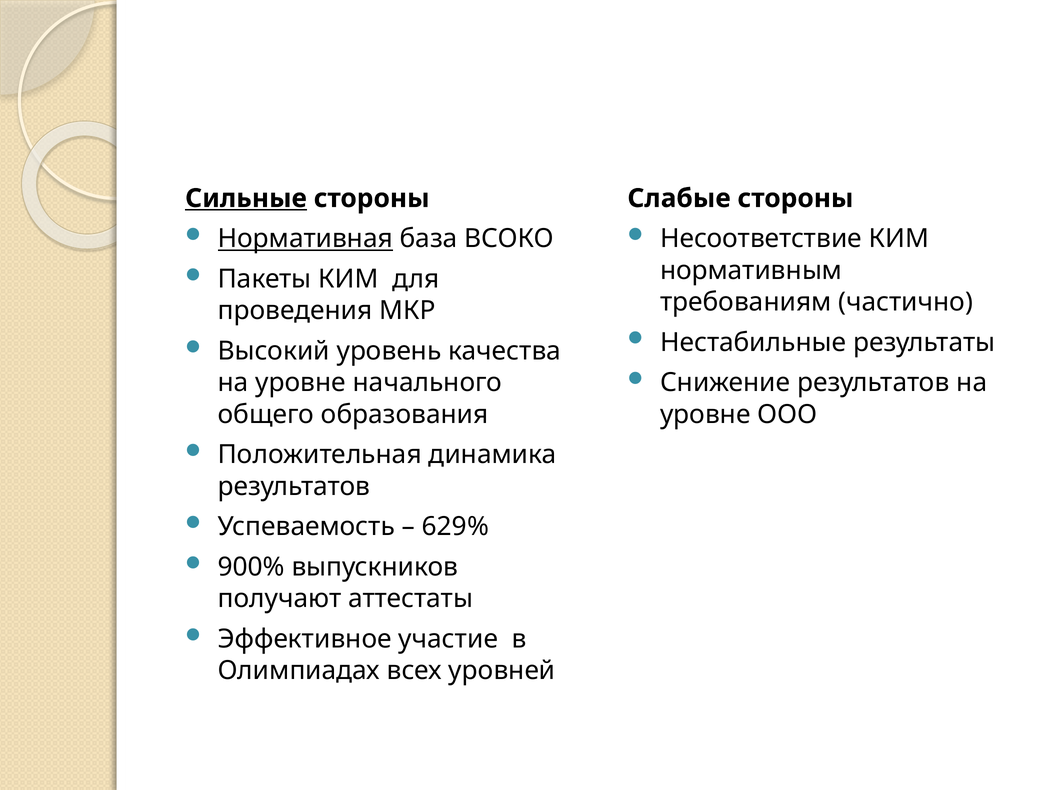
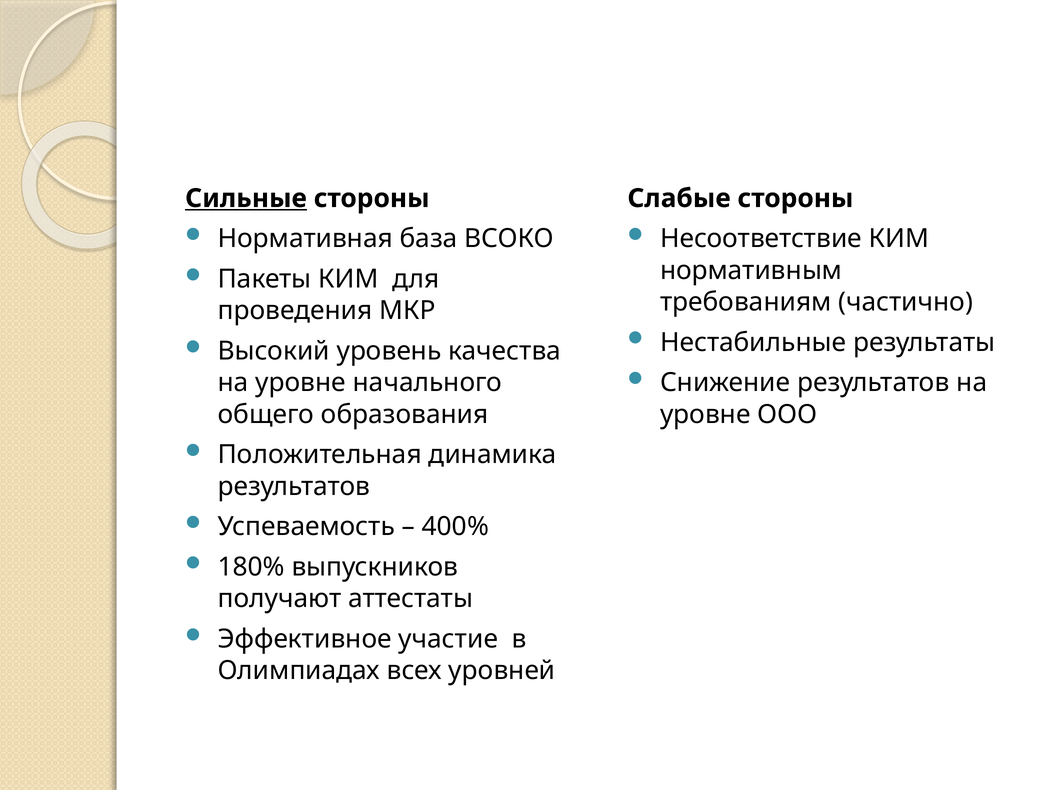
Нормативная underline: present -> none
629%: 629% -> 400%
900%: 900% -> 180%
